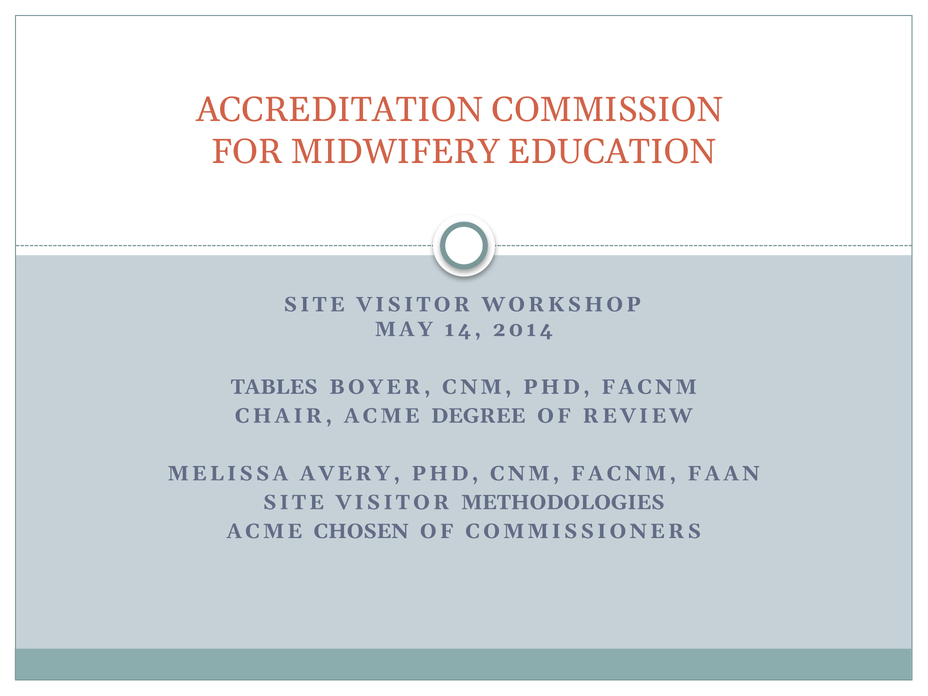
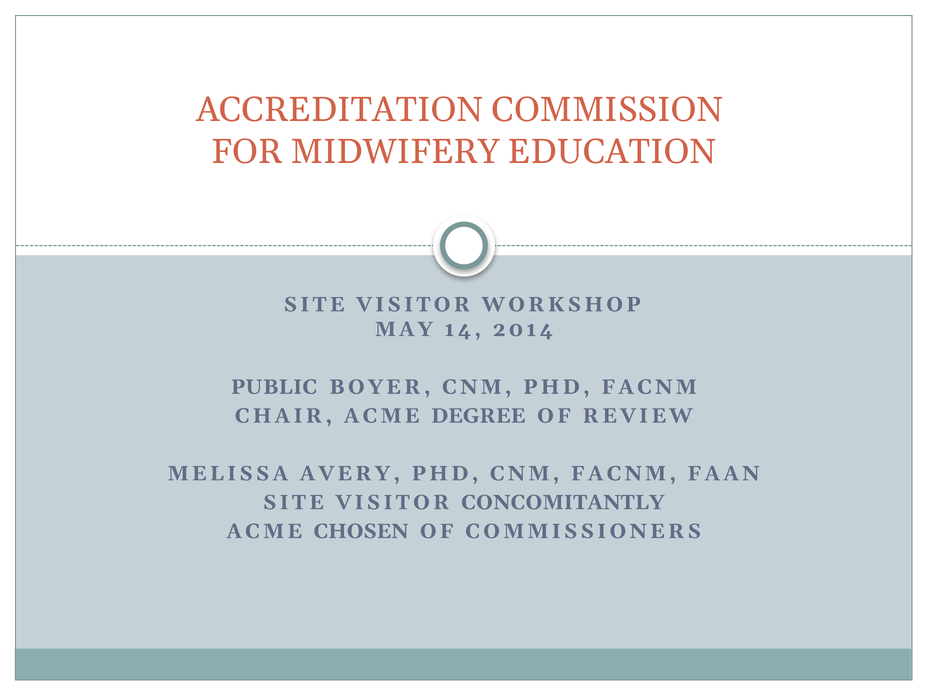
TABLES: TABLES -> PUBLIC
METHODOLOGIES: METHODOLOGIES -> CONCOMITANTLY
